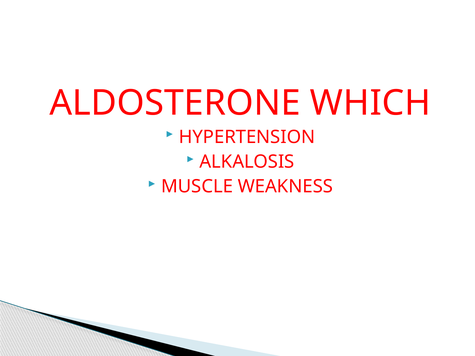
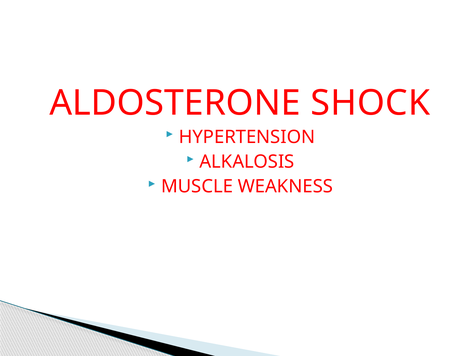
WHICH: WHICH -> SHOCK
